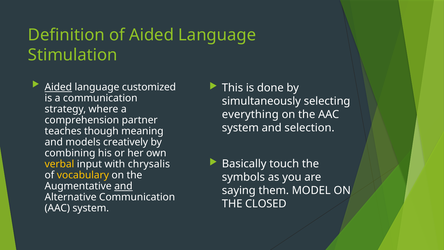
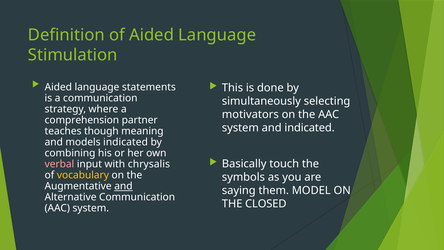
Aided at (58, 87) underline: present -> none
customized: customized -> statements
everything: everything -> motivators
and selection: selection -> indicated
models creatively: creatively -> indicated
verbal colour: yellow -> pink
